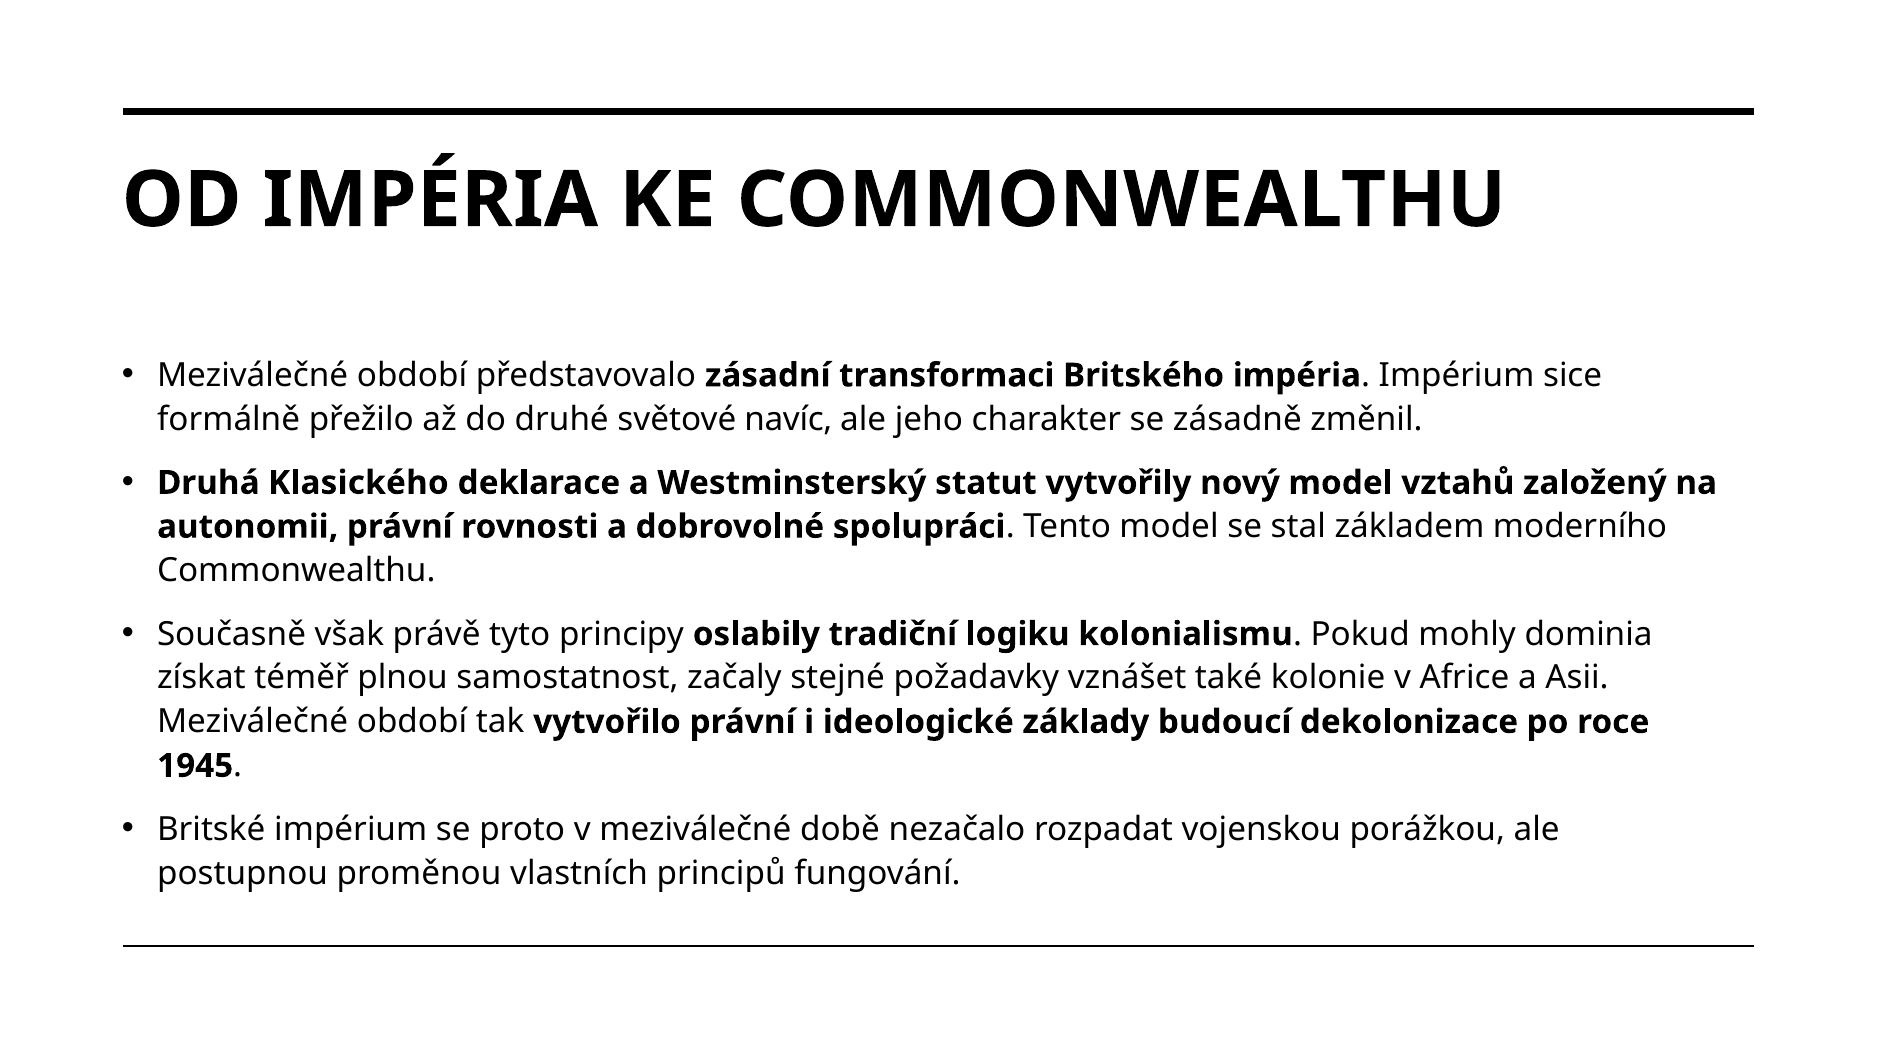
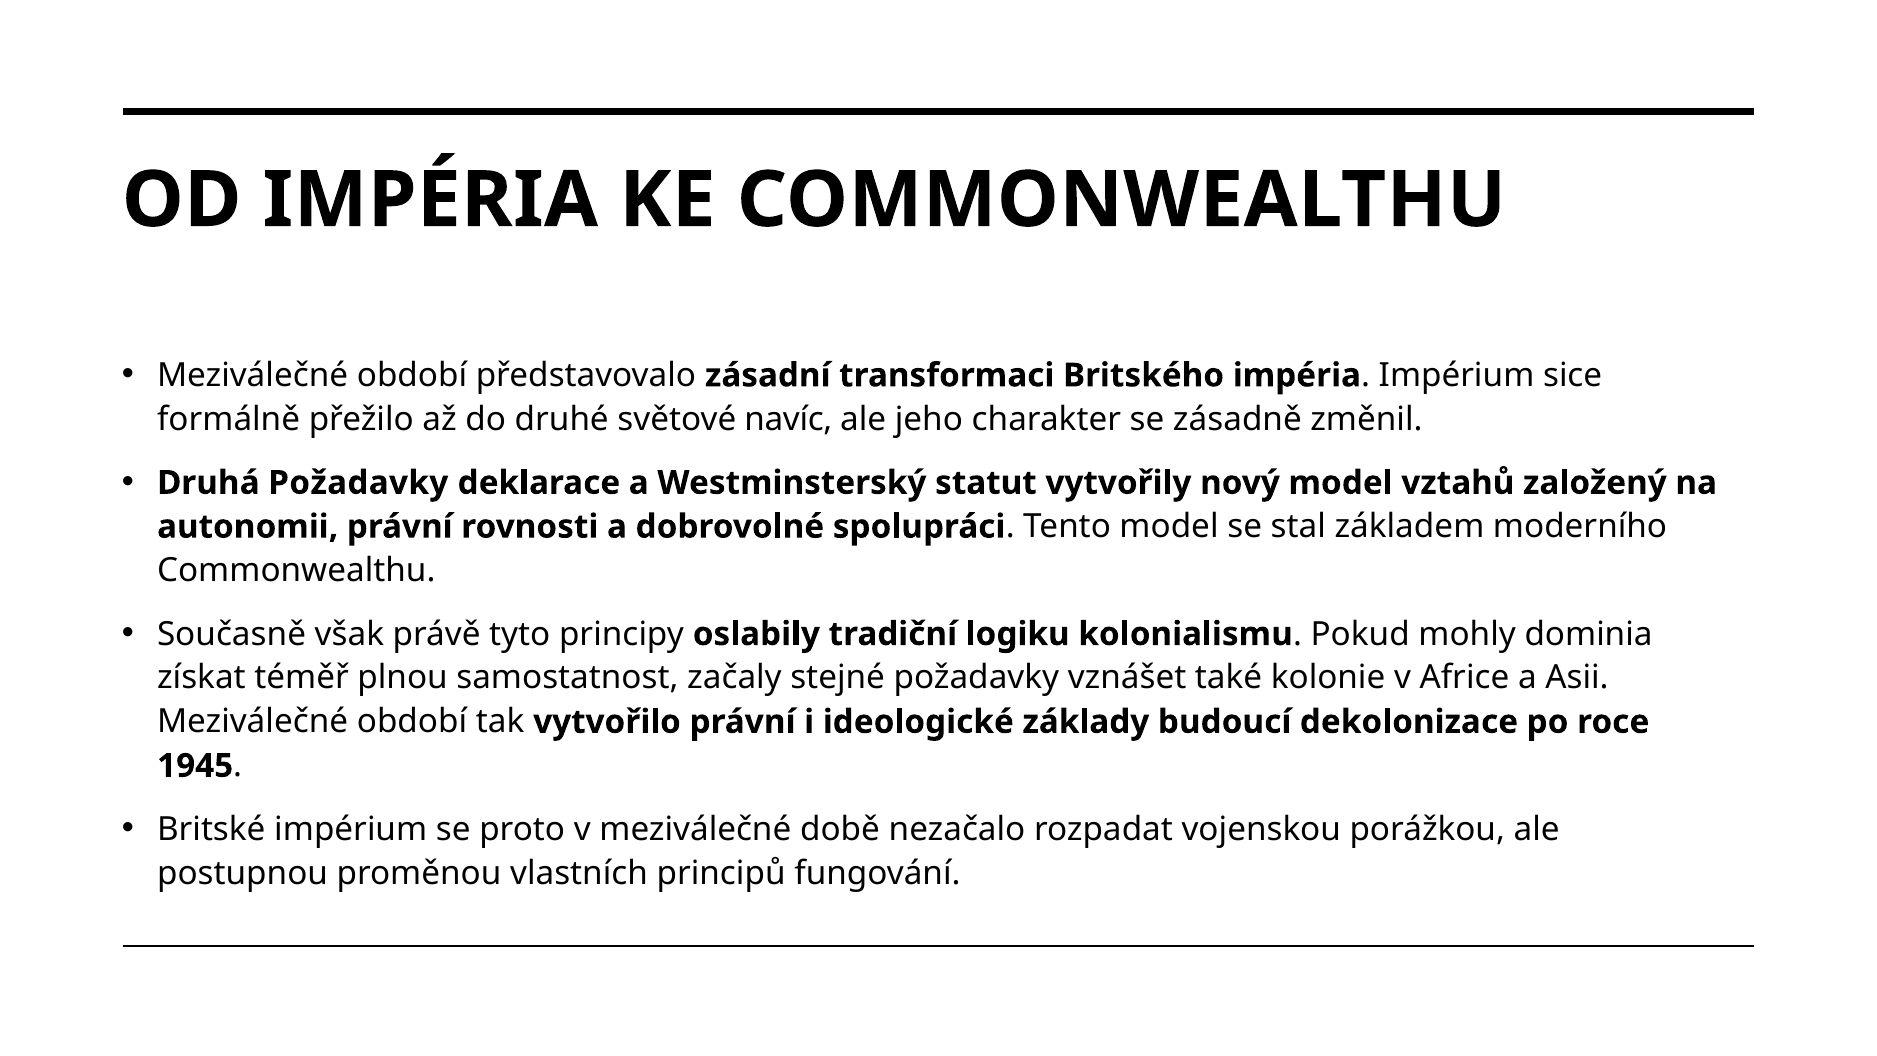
Druhá Klasického: Klasického -> Požadavky
